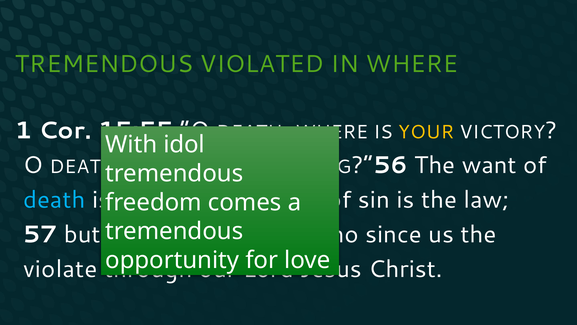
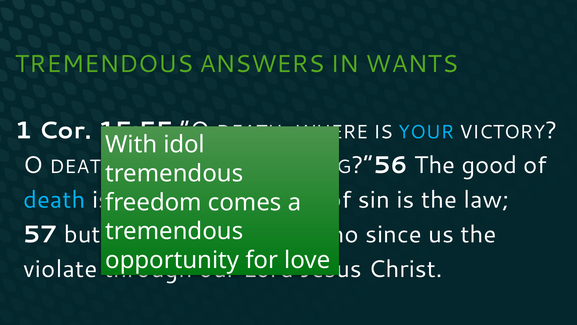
VIOLATED: VIOLATED -> ANSWERS
IN WHERE: WHERE -> WANTS
YOUR at (426, 132) colour: yellow -> light blue
want: want -> good
